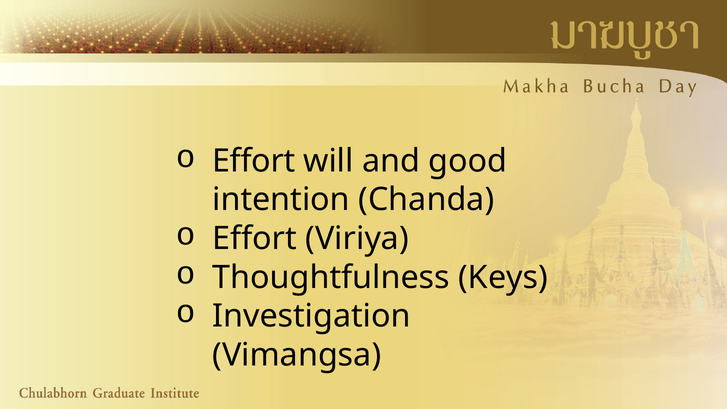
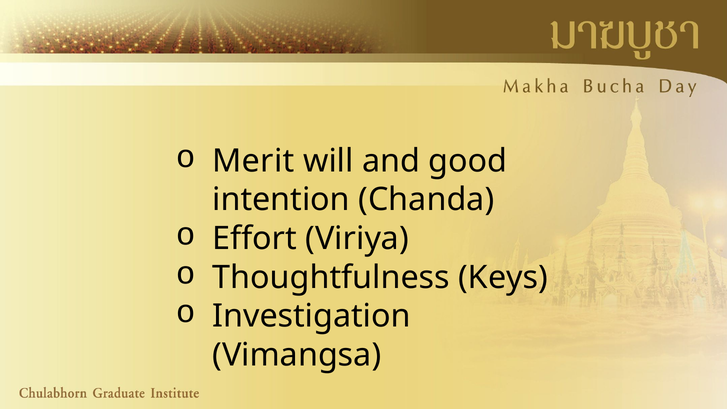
Effort at (254, 161): Effort -> Merit
